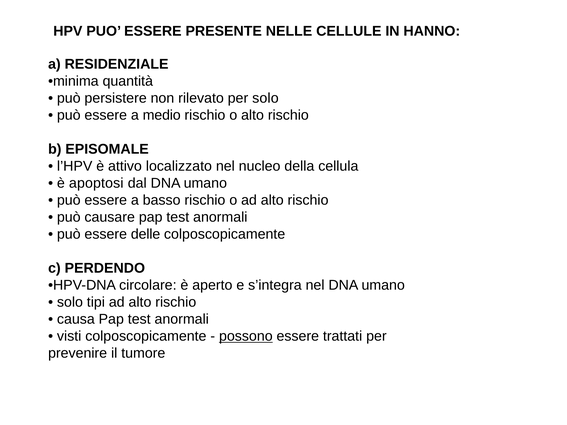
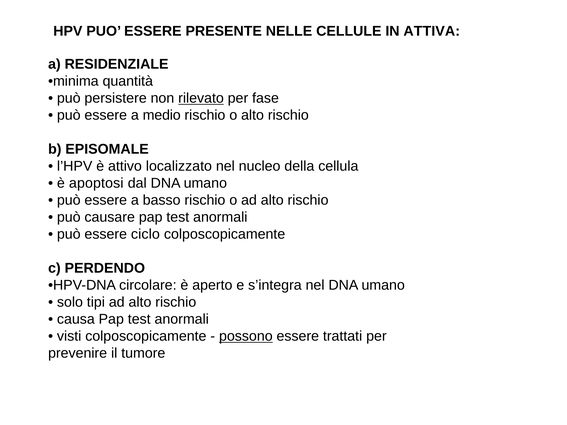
HANNO: HANNO -> ATTIVA
rilevato underline: none -> present
per solo: solo -> fase
delle: delle -> ciclo
